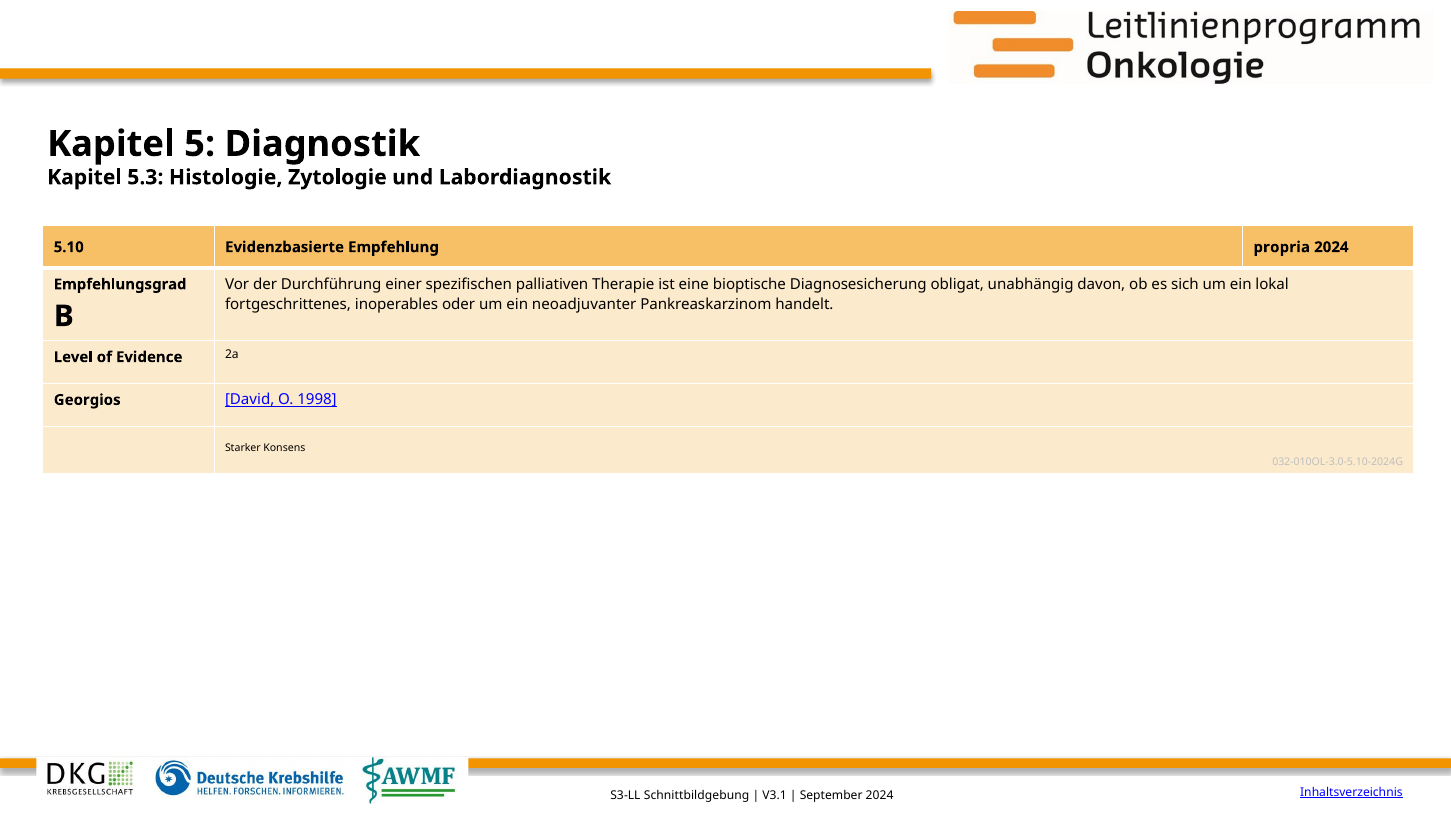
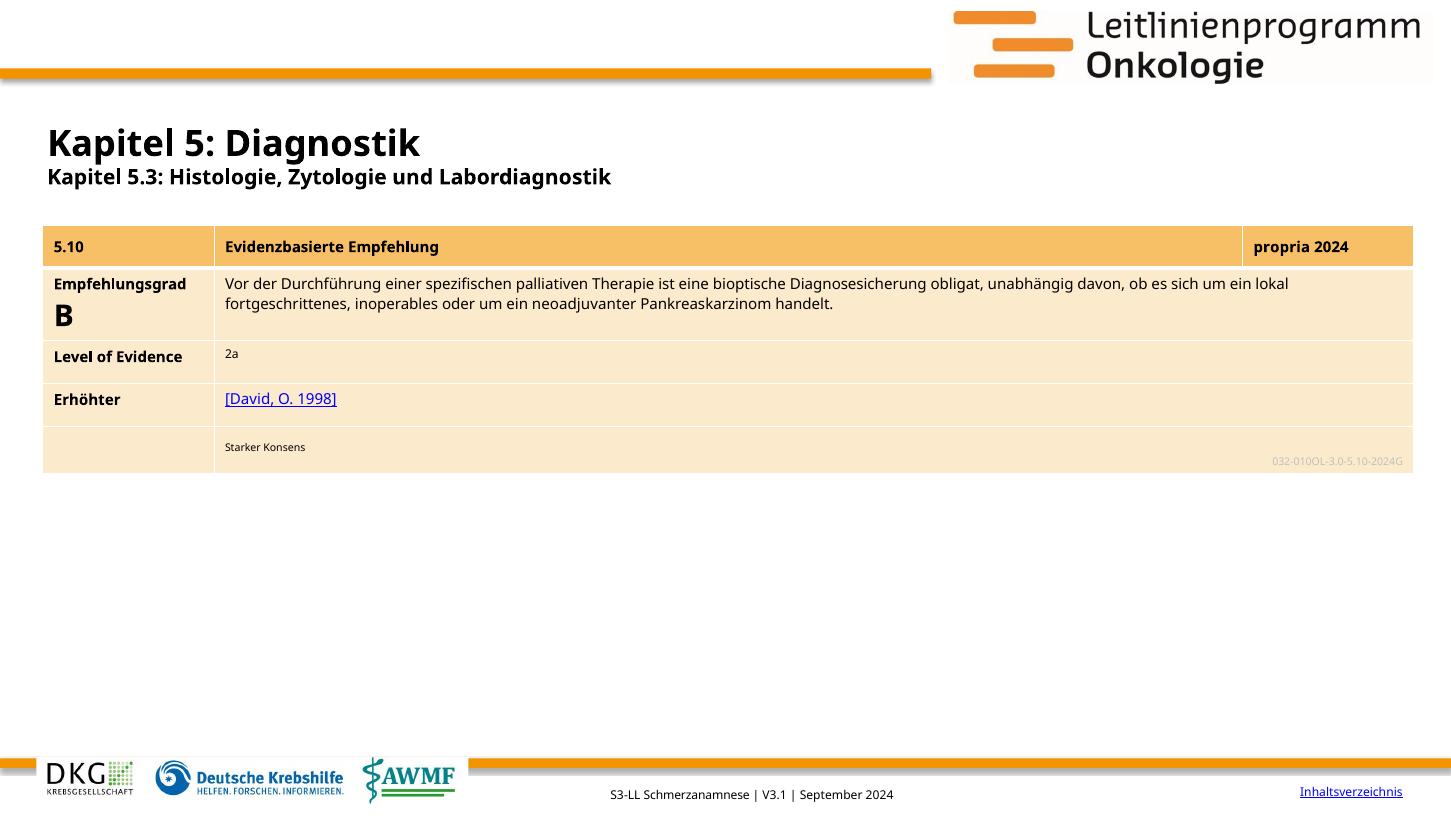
Georgios: Georgios -> Erhöhter
Schnittbildgebung: Schnittbildgebung -> Schmerzanamnese
